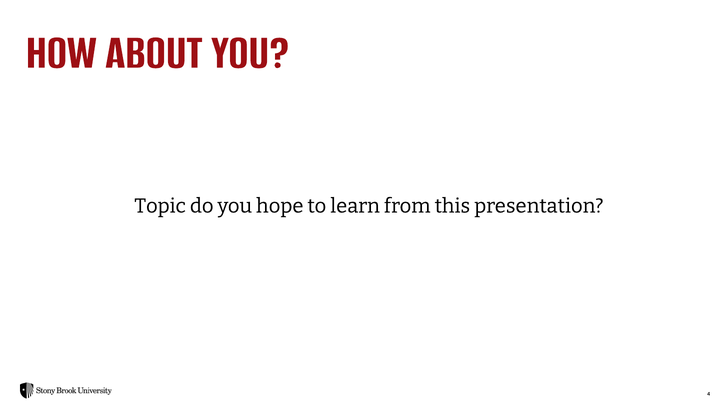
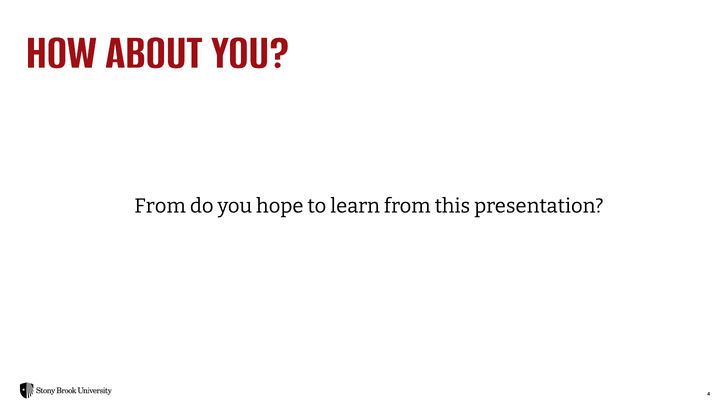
Topic at (160, 206): Topic -> From
